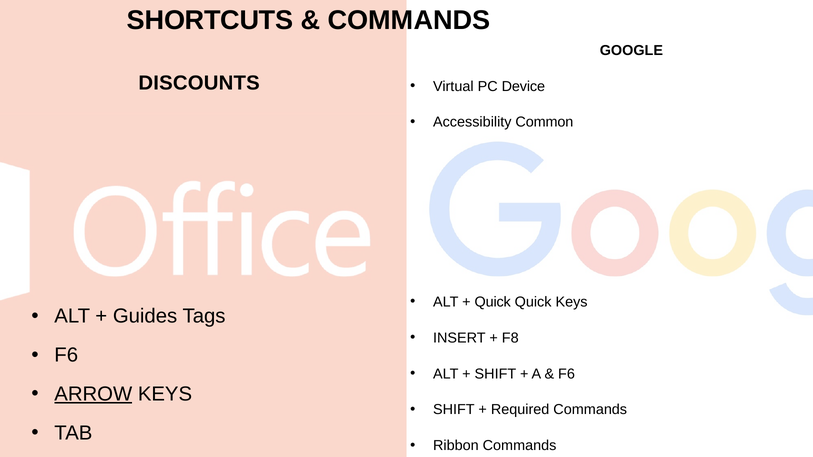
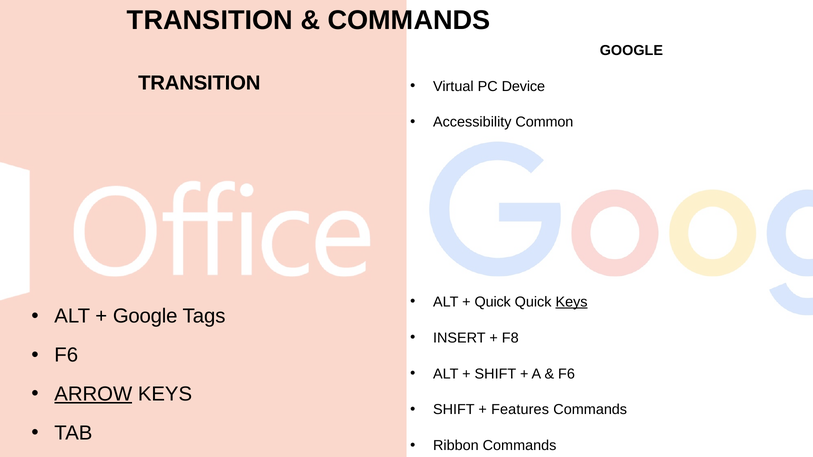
SHORTCUTS at (210, 20): SHORTCUTS -> TRANSITION
DISCOUNTS at (199, 83): DISCOUNTS -> TRANSITION
Keys at (572, 302) underline: none -> present
Guides at (145, 316): Guides -> Google
Required: Required -> Features
